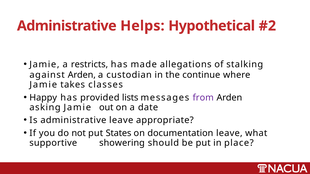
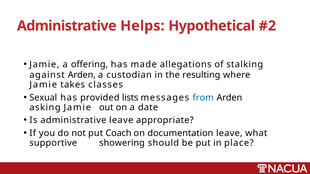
restricts: restricts -> offering
continue: continue -> resulting
Happy: Happy -> Sexual
from colour: purple -> blue
States: States -> Coach
